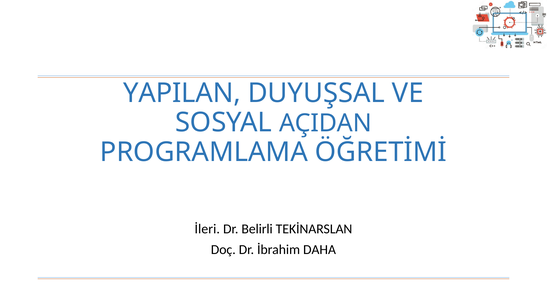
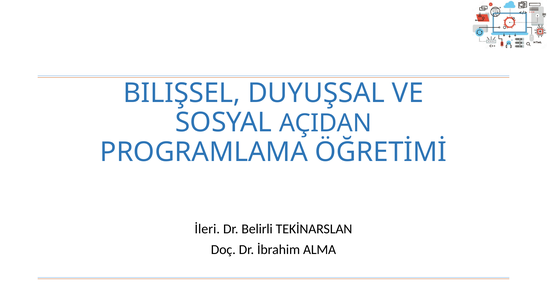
YAPILAN: YAPILAN -> BILIŞSEL
DAHA: DAHA -> ALMA
